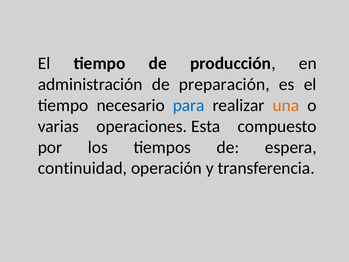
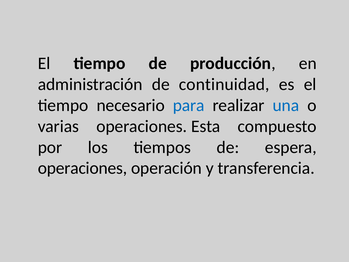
preparación: preparación -> continuidad
una colour: orange -> blue
continuidad at (82, 168): continuidad -> operaciones
